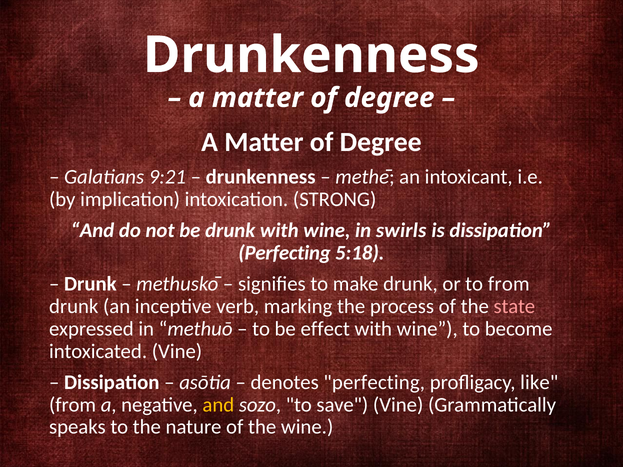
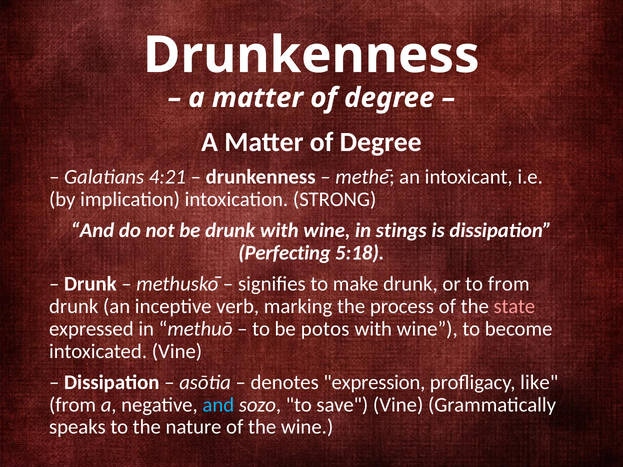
9:21: 9:21 -> 4:21
swirls: swirls -> stings
effect: effect -> potos
denotes perfecting: perfecting -> expression
and at (218, 405) colour: yellow -> light blue
